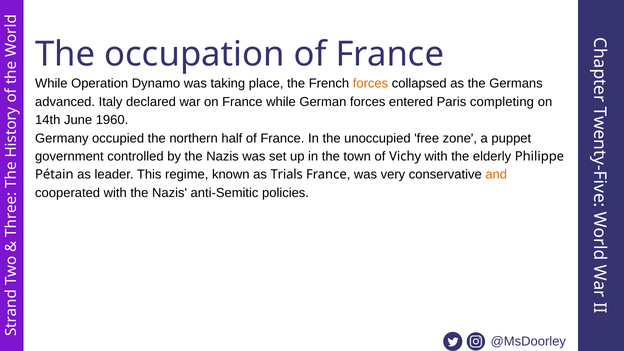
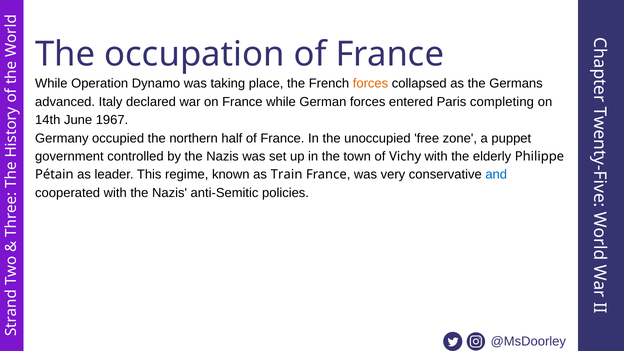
1960: 1960 -> 1967
Trials: Trials -> Train
and colour: orange -> blue
